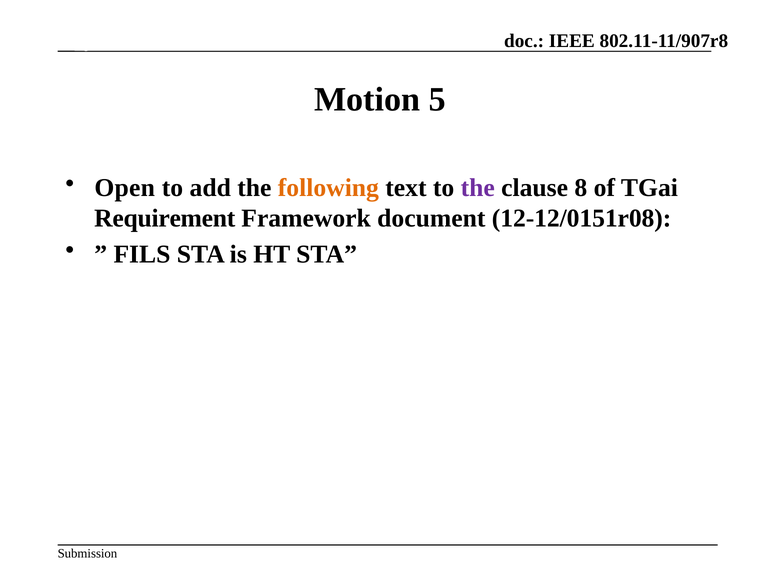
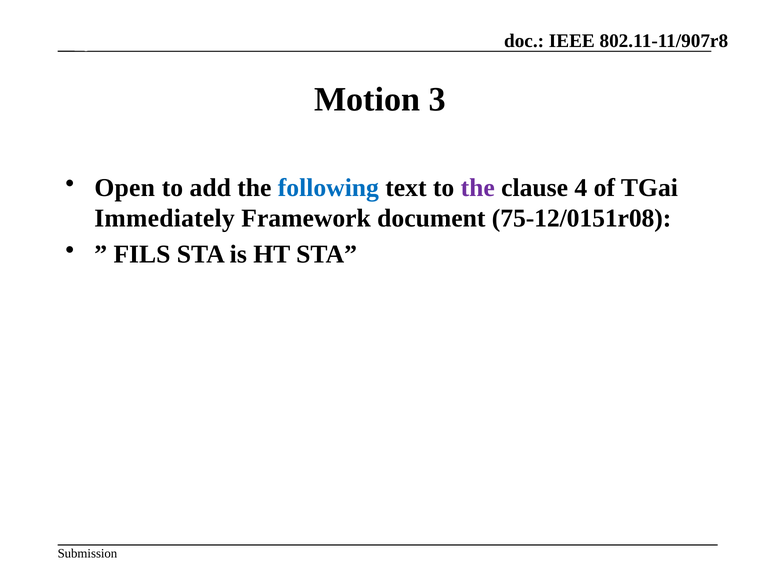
5: 5 -> 3
following colour: orange -> blue
8: 8 -> 4
Requirement: Requirement -> Immediately
12-12/0151r08: 12-12/0151r08 -> 75-12/0151r08
